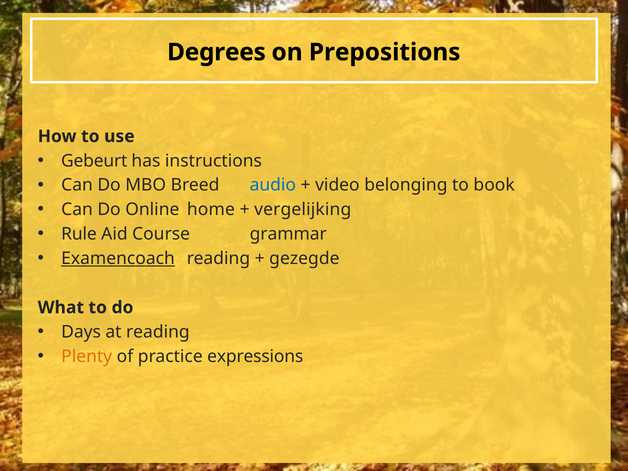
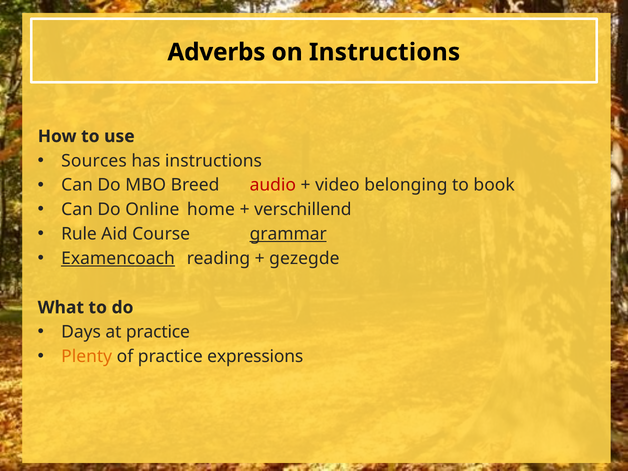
Degrees: Degrees -> Adverbs
on Prepositions: Prepositions -> Instructions
Gebeurt: Gebeurt -> Sources
audio colour: blue -> red
vergelijking: vergelijking -> verschillend
grammar underline: none -> present
at reading: reading -> practice
